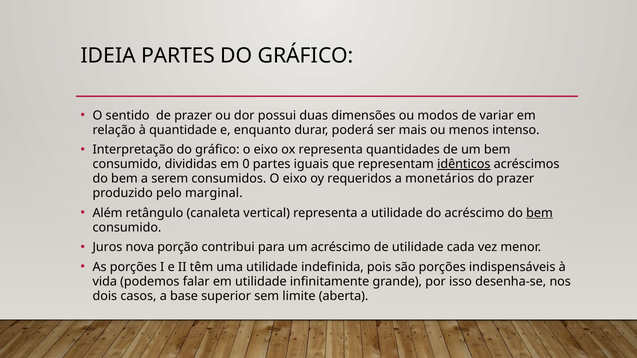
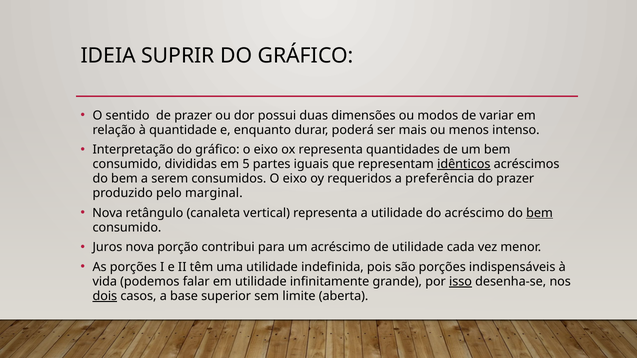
IDEIA PARTES: PARTES -> SUPRIR
0: 0 -> 5
monetários: monetários -> preferência
Além at (107, 213): Além -> Nova
isso underline: none -> present
dois underline: none -> present
